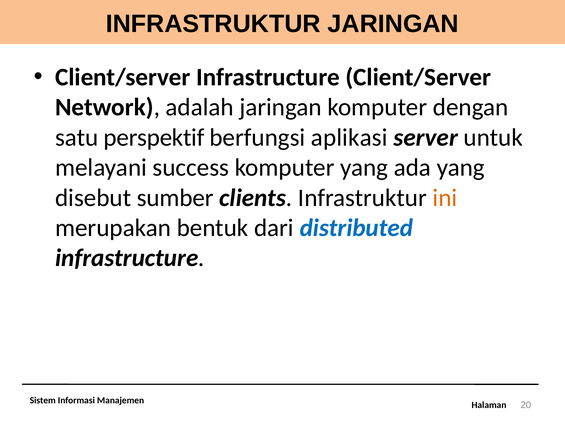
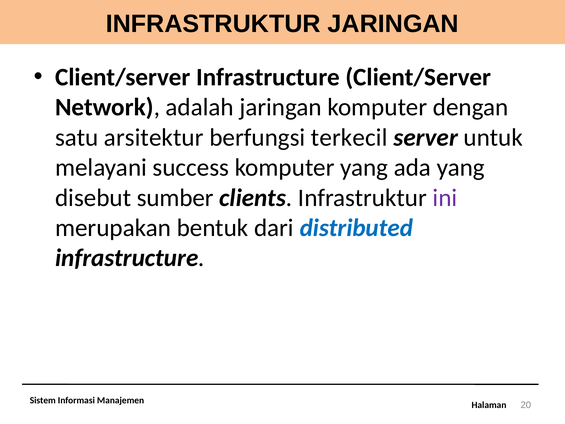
perspektif: perspektif -> arsitektur
aplikasi: aplikasi -> terkecil
ini colour: orange -> purple
